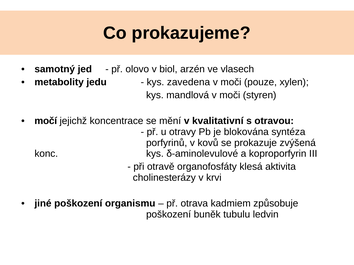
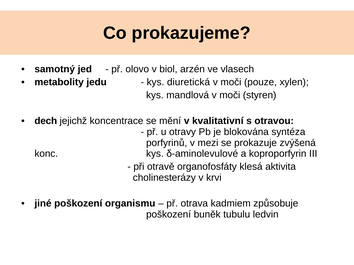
zavedena: zavedena -> diuretická
močí: močí -> dech
kovů: kovů -> mezi
